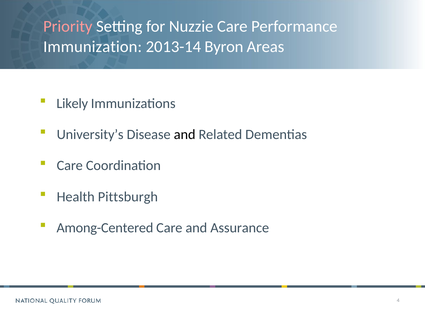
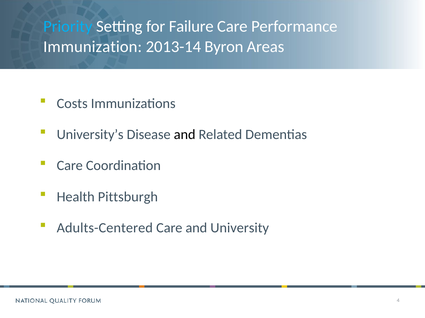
Priority colour: pink -> light blue
Nuzzie: Nuzzie -> Failure
Likely: Likely -> Costs
Among-Centered: Among-Centered -> Adults-Centered
Assurance: Assurance -> University
